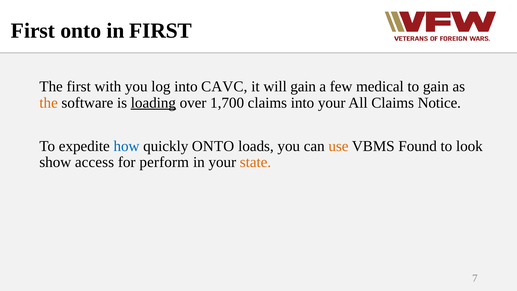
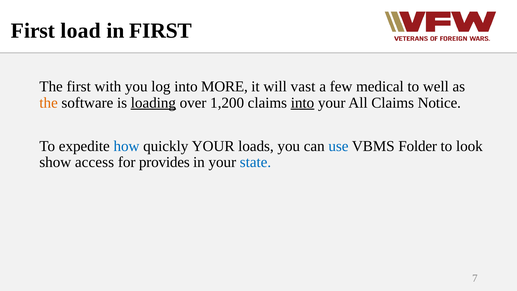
First onto: onto -> load
CAVC: CAVC -> MORE
will gain: gain -> vast
to gain: gain -> well
1,700: 1,700 -> 1,200
into at (302, 103) underline: none -> present
quickly ONTO: ONTO -> YOUR
use colour: orange -> blue
Found: Found -> Folder
perform: perform -> provides
state colour: orange -> blue
